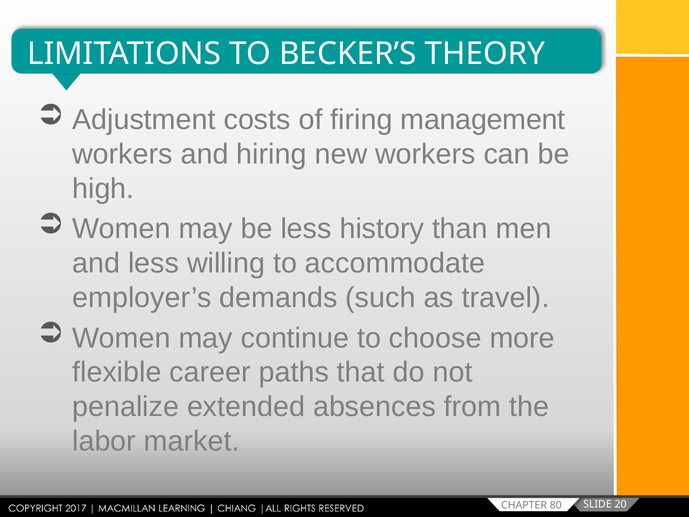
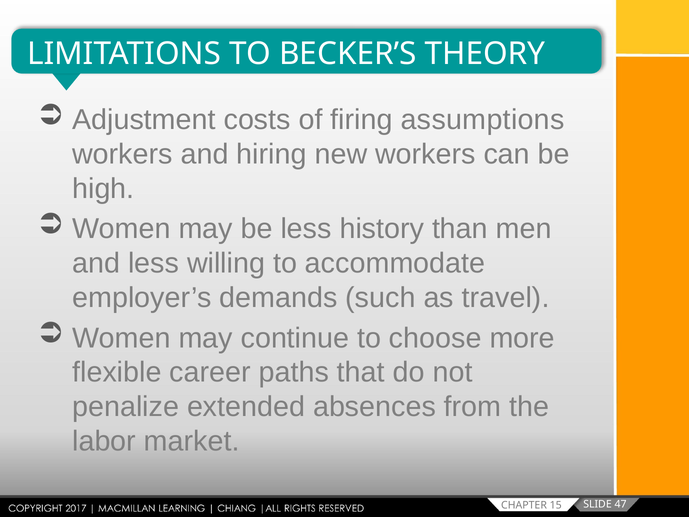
management: management -> assumptions
20: 20 -> 47
80: 80 -> 15
